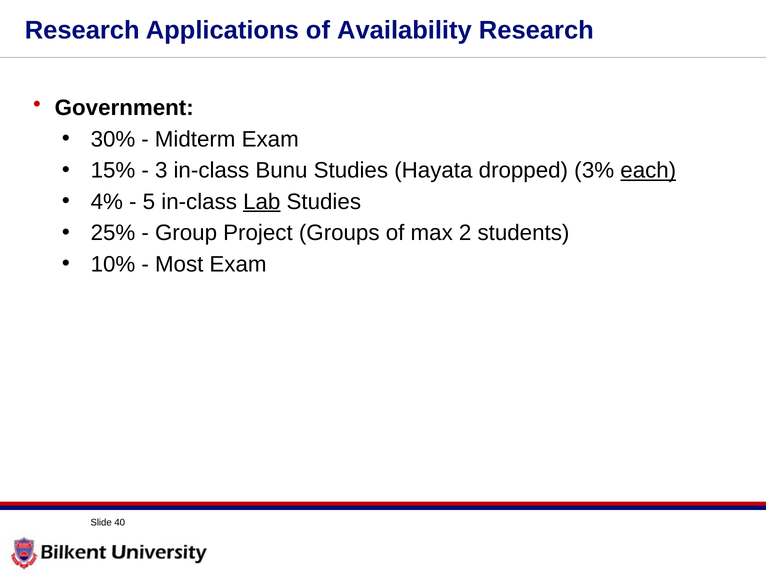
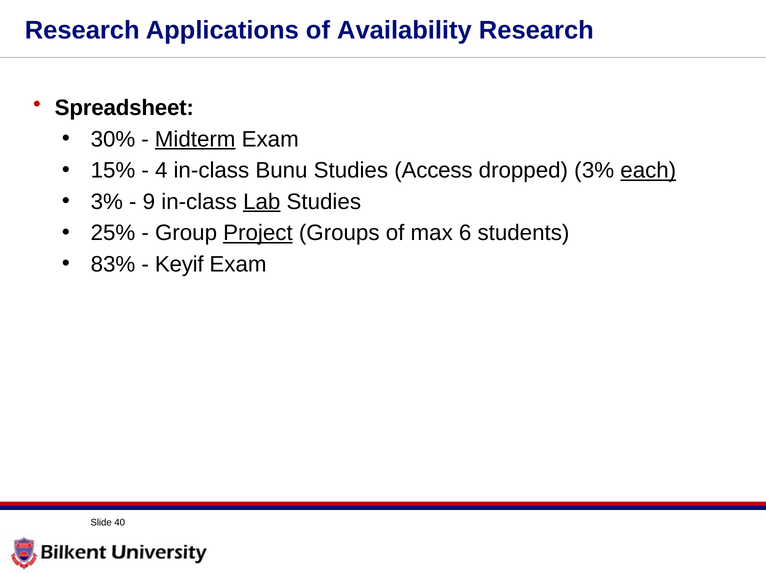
Government: Government -> Spreadsheet
Midterm underline: none -> present
3: 3 -> 4
Hayata: Hayata -> Access
4% at (107, 202): 4% -> 3%
5: 5 -> 9
Project underline: none -> present
2: 2 -> 6
10%: 10% -> 83%
Most: Most -> Keyif
